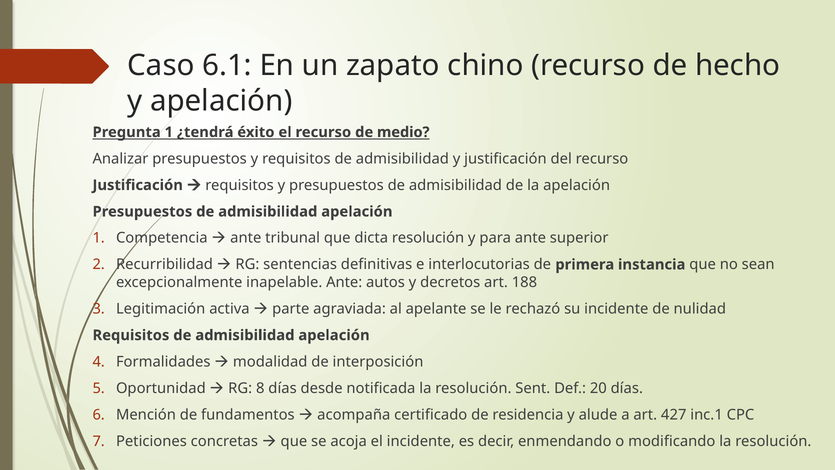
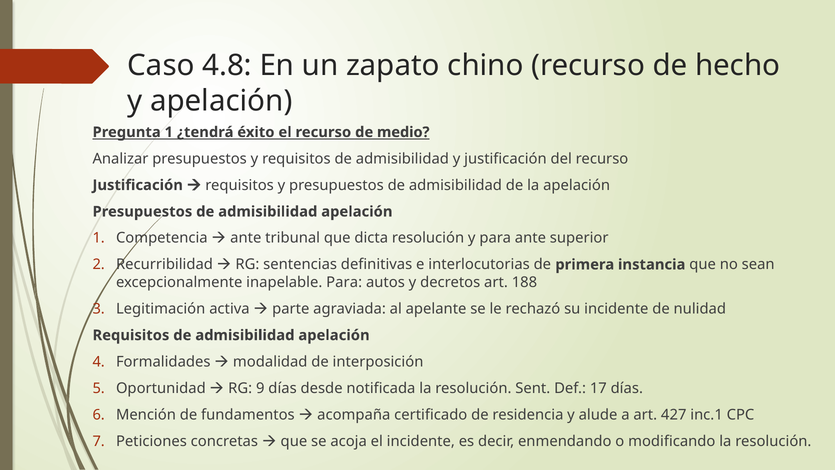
6.1: 6.1 -> 4.8
inapelable Ante: Ante -> Para
8: 8 -> 9
20: 20 -> 17
